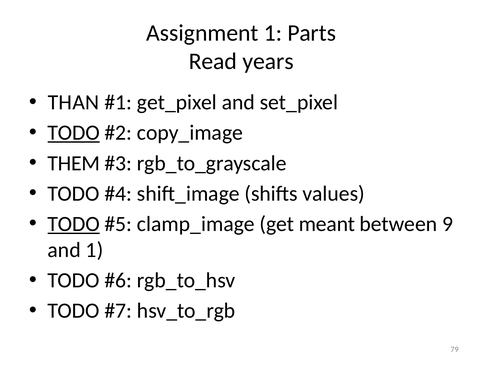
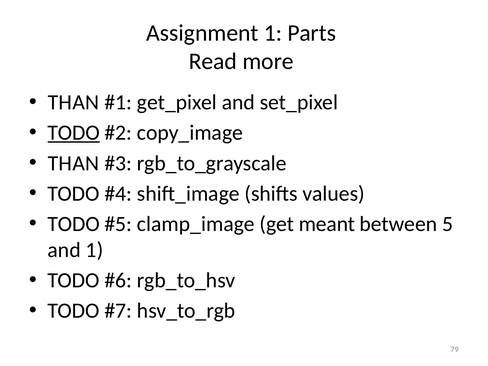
years: years -> more
THEM at (74, 163): THEM -> THAN
TODO at (74, 224) underline: present -> none
9: 9 -> 5
